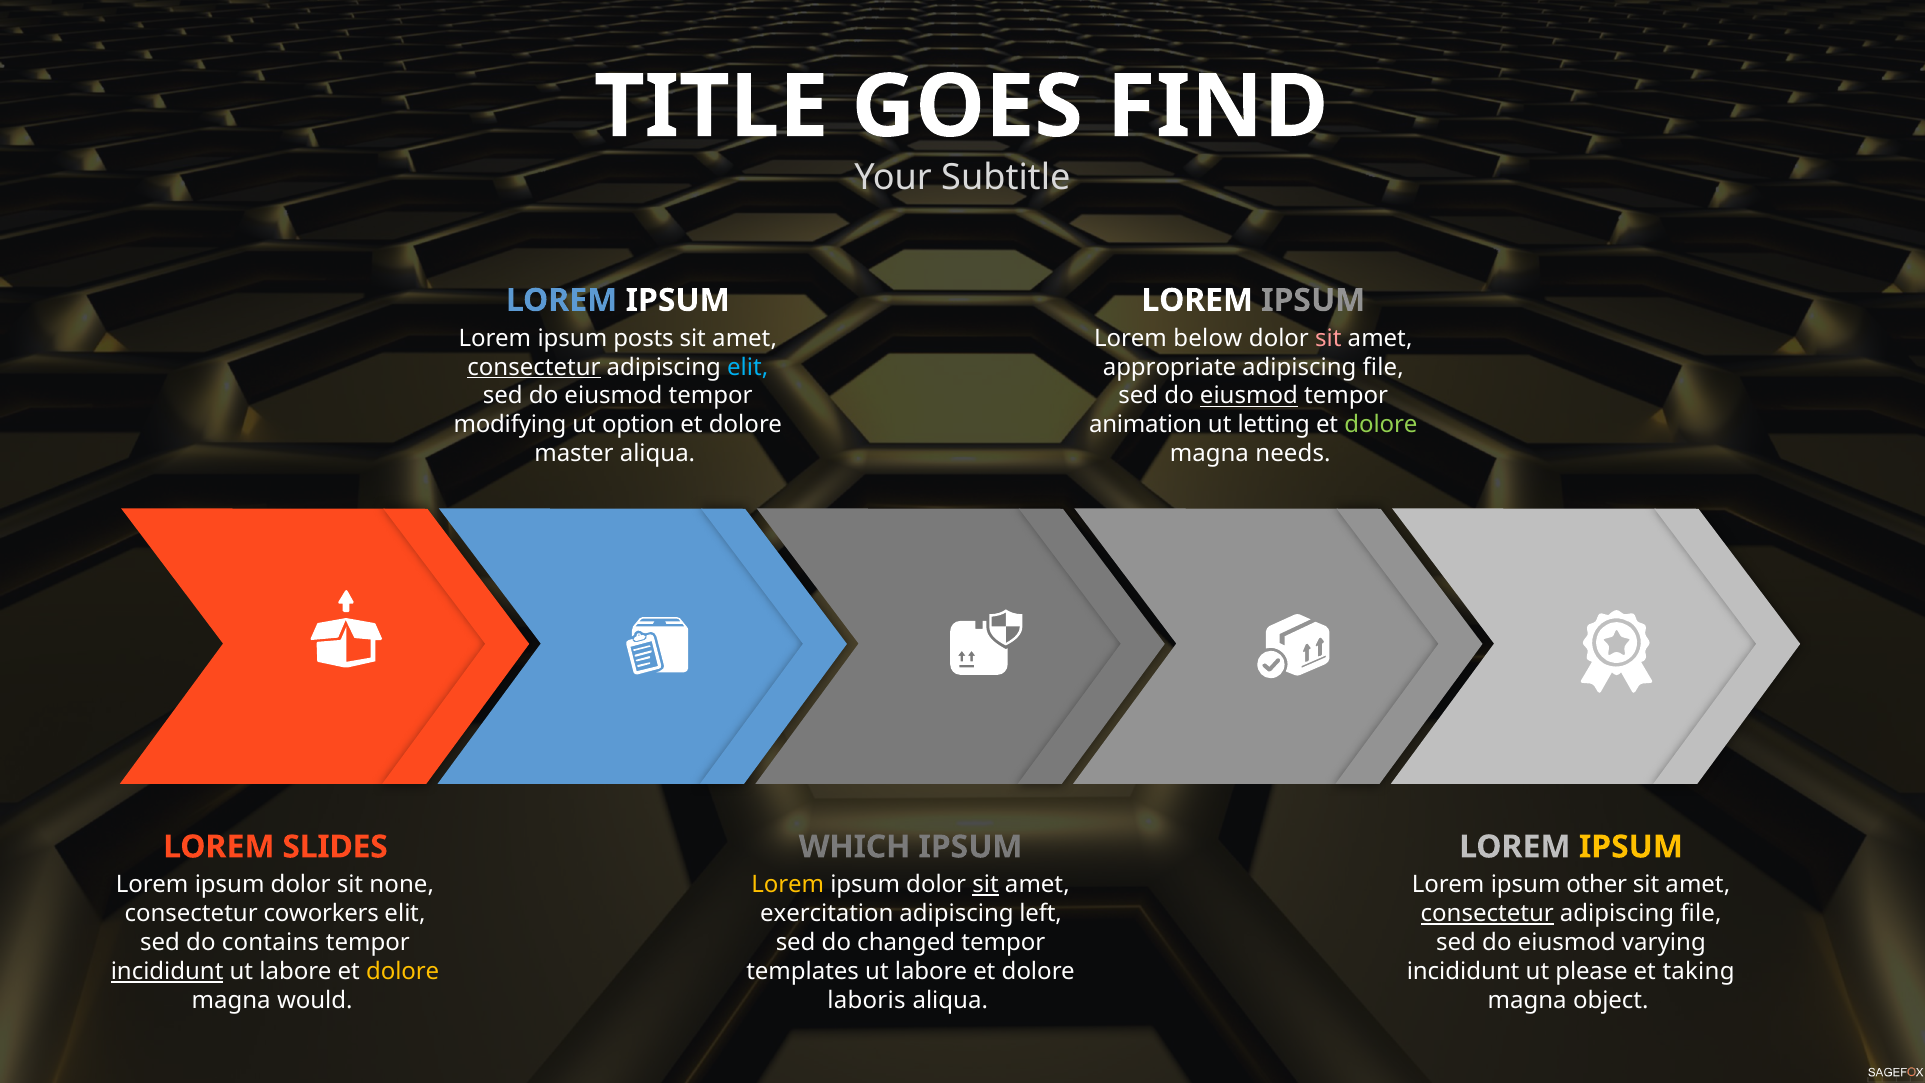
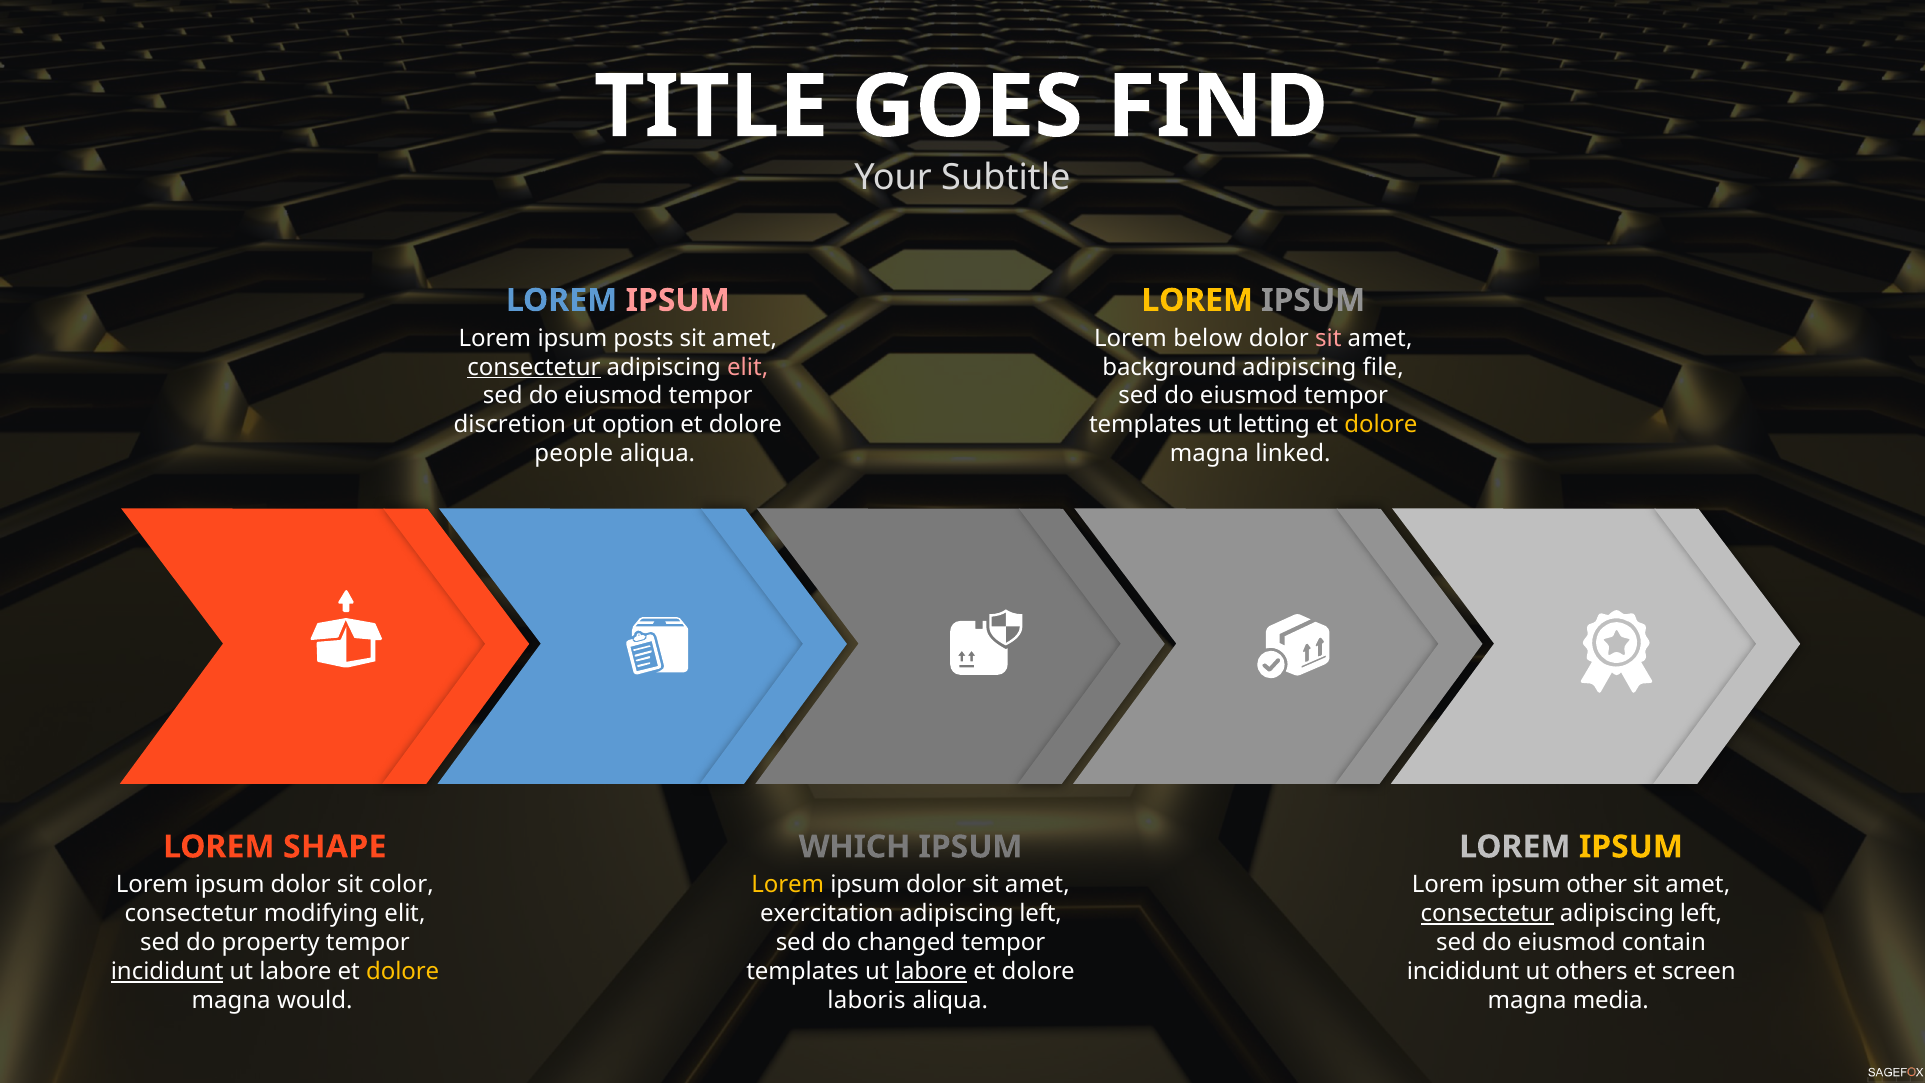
IPSUM at (678, 300) colour: white -> pink
LOREM at (1197, 300) colour: white -> yellow
elit at (748, 367) colour: light blue -> pink
appropriate: appropriate -> background
eiusmod at (1249, 396) underline: present -> none
modifying: modifying -> discretion
animation at (1145, 425): animation -> templates
dolore at (1381, 425) colour: light green -> yellow
master: master -> people
needs: needs -> linked
SLIDES: SLIDES -> SHAPE
none: none -> color
sit at (986, 885) underline: present -> none
coworkers: coworkers -> modifying
file at (1701, 914): file -> left
contains: contains -> property
varying: varying -> contain
labore at (931, 971) underline: none -> present
please: please -> others
taking: taking -> screen
object: object -> media
